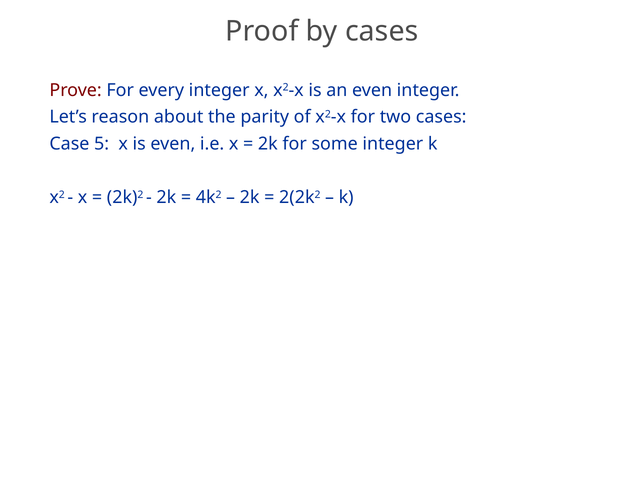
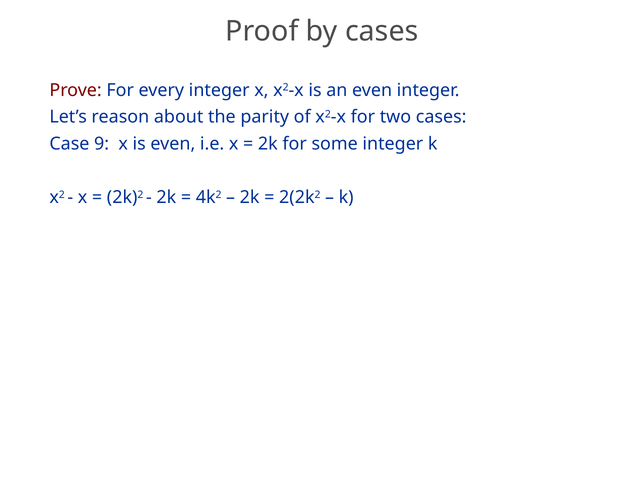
5: 5 -> 9
